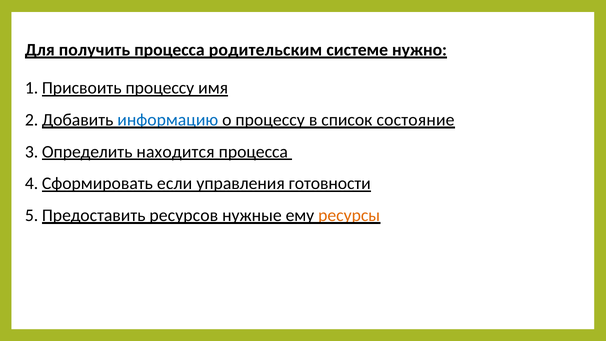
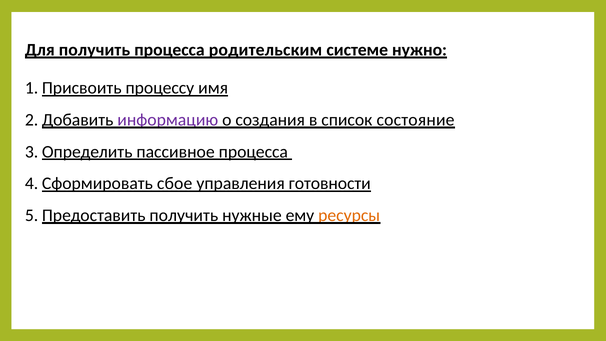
информацию colour: blue -> purple
о процессу: процессу -> создания
находится: находится -> пассивное
если: если -> сбое
ресурсов at (184, 215): ресурсов -> получить
